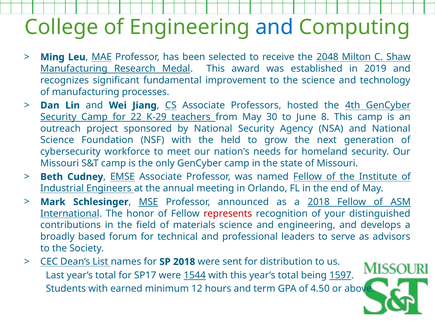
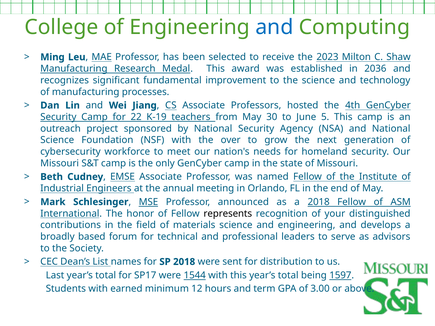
2048: 2048 -> 2023
2019: 2019 -> 2036
K-29: K-29 -> K-19
8: 8 -> 5
held: held -> over
represents colour: red -> black
4.50: 4.50 -> 3.00
